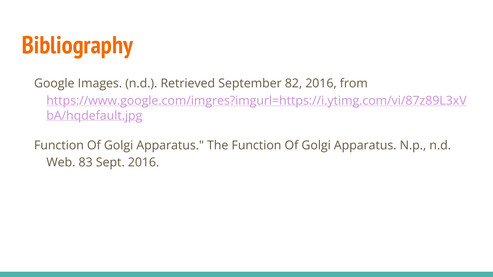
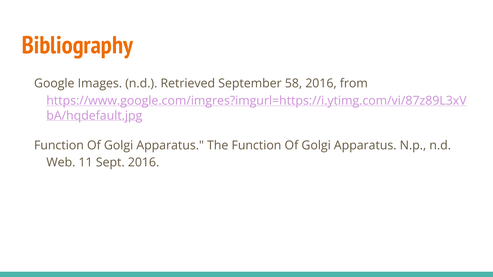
82: 82 -> 58
83: 83 -> 11
